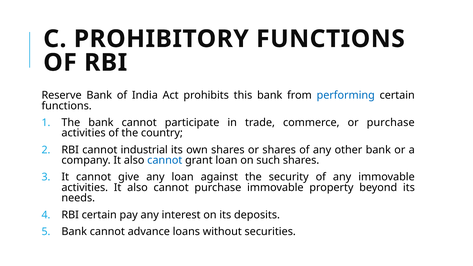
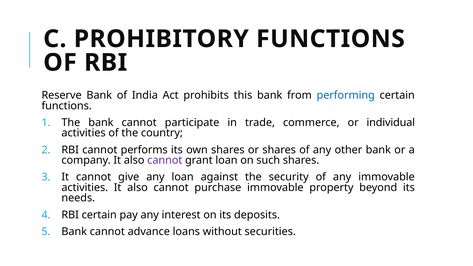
or purchase: purchase -> individual
industrial: industrial -> performs
cannot at (165, 160) colour: blue -> purple
